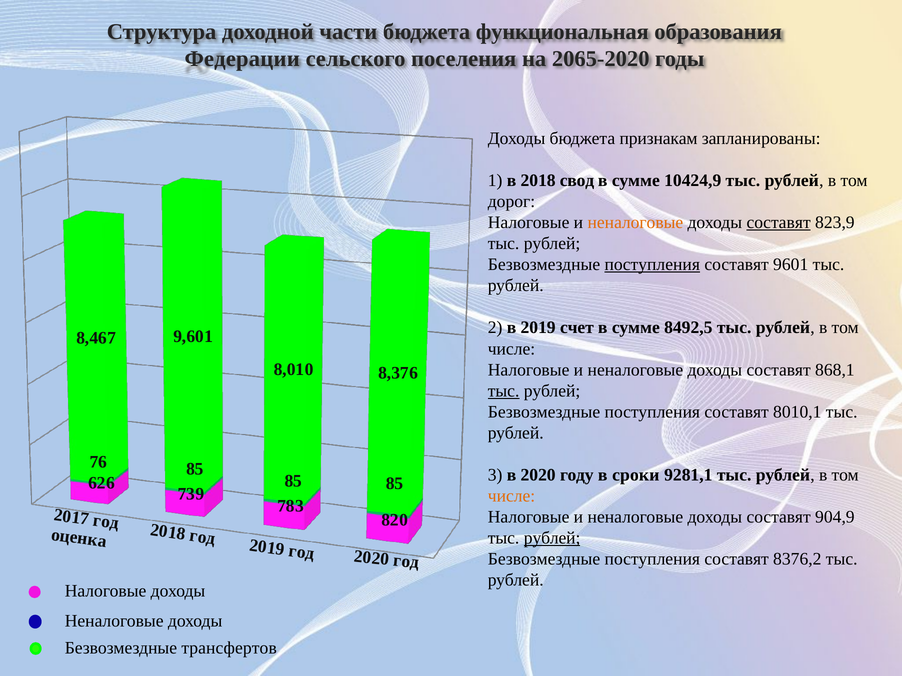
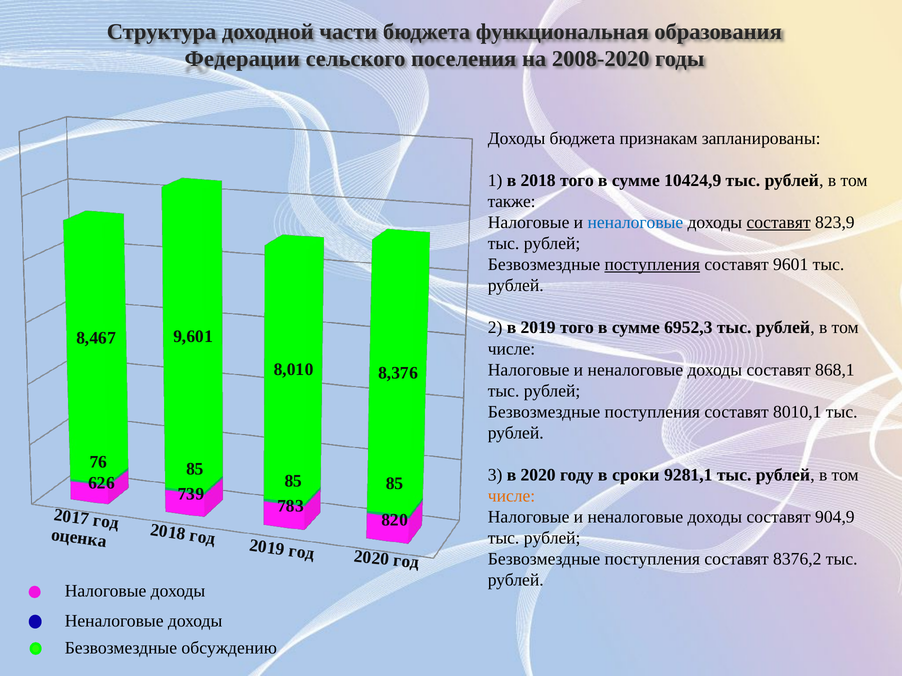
2065-2020: 2065-2020 -> 2008-2020
2018 свод: свод -> того
дорог: дорог -> также
неналоговые at (635, 223) colour: orange -> blue
2019 счет: счет -> того
8492,5: 8492,5 -> 6952,3
тыс at (504, 391) underline: present -> none
рублей at (552, 539) underline: present -> none
трансфертов: трансфертов -> обсуждению
